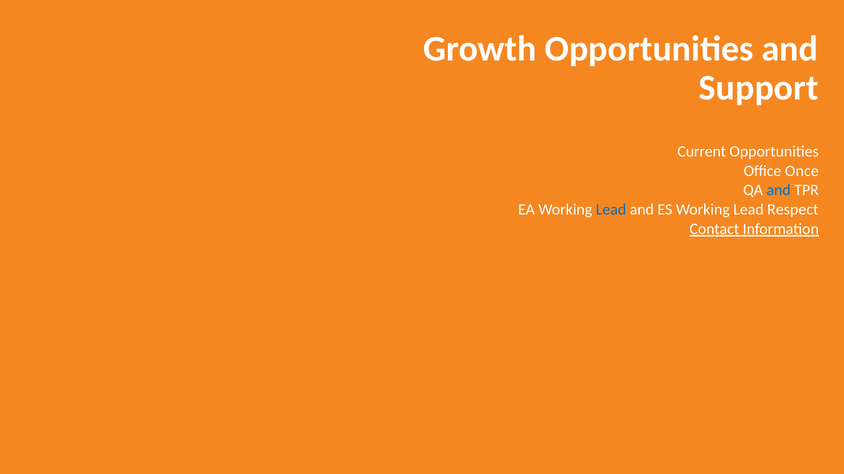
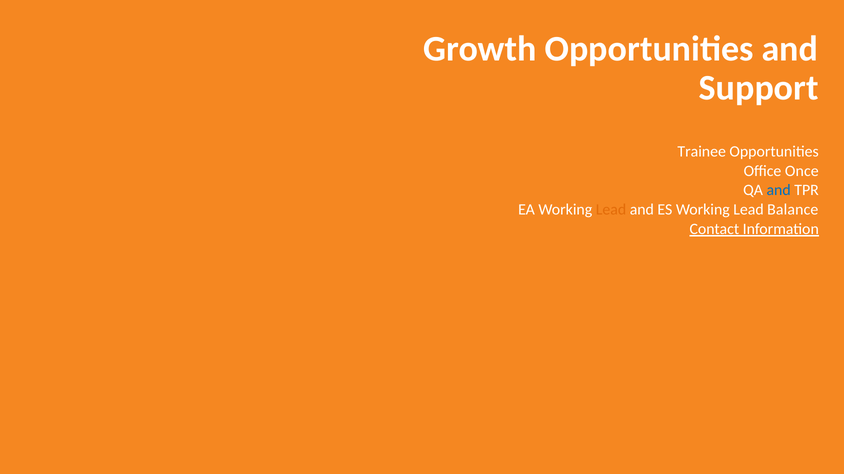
Current: Current -> Trainee
Lead at (611, 210) colour: blue -> orange
Respect: Respect -> Balance
